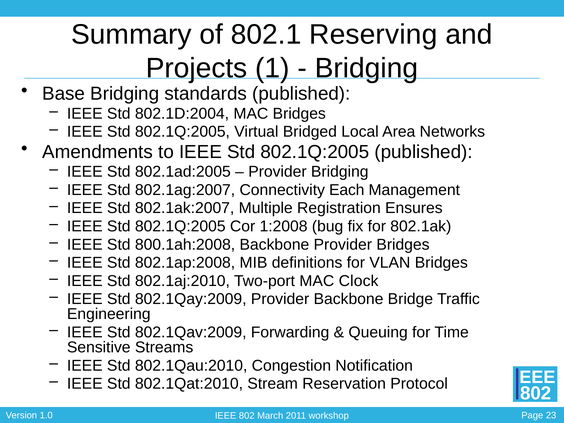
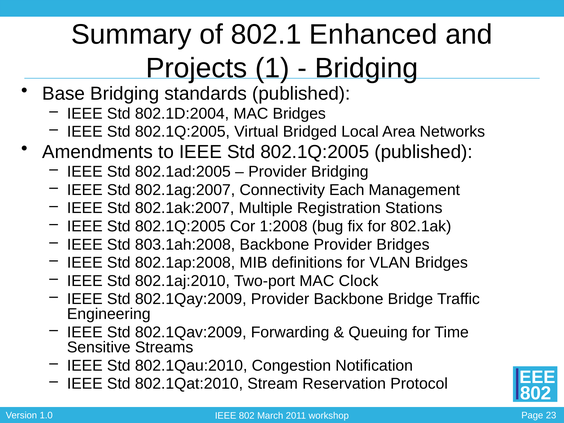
Reserving: Reserving -> Enhanced
Ensures: Ensures -> Stations
800.1ah:2008: 800.1ah:2008 -> 803.1ah:2008
